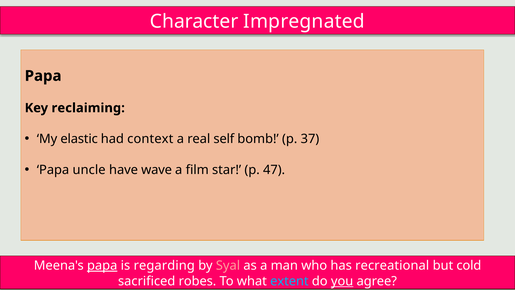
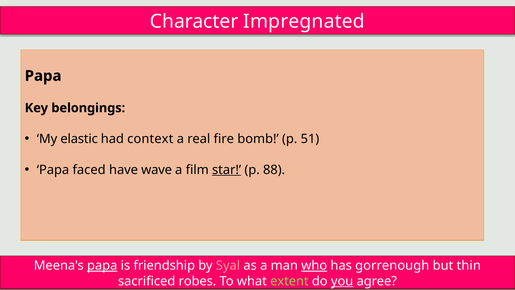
reclaiming: reclaiming -> belongings
self: self -> fire
37: 37 -> 51
uncle: uncle -> faced
star underline: none -> present
47: 47 -> 88
regarding: regarding -> friendship
who underline: none -> present
recreational: recreational -> gorrenough
cold: cold -> thin
extent colour: light blue -> light green
